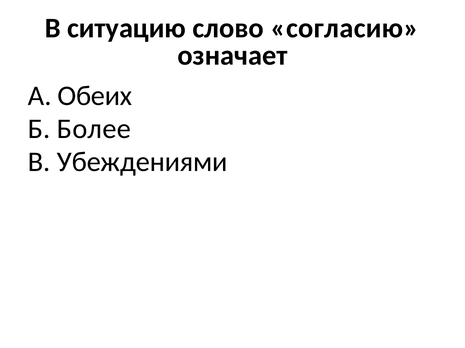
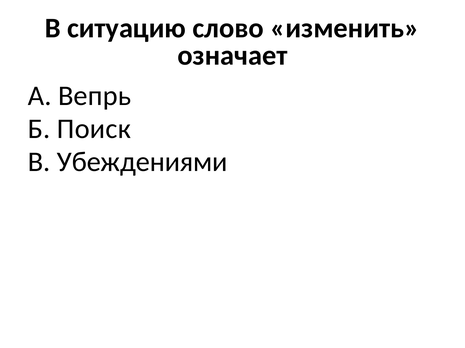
согласию: согласию -> изменить
Обеих: Обеих -> Вепрь
Более: Более -> Поиск
